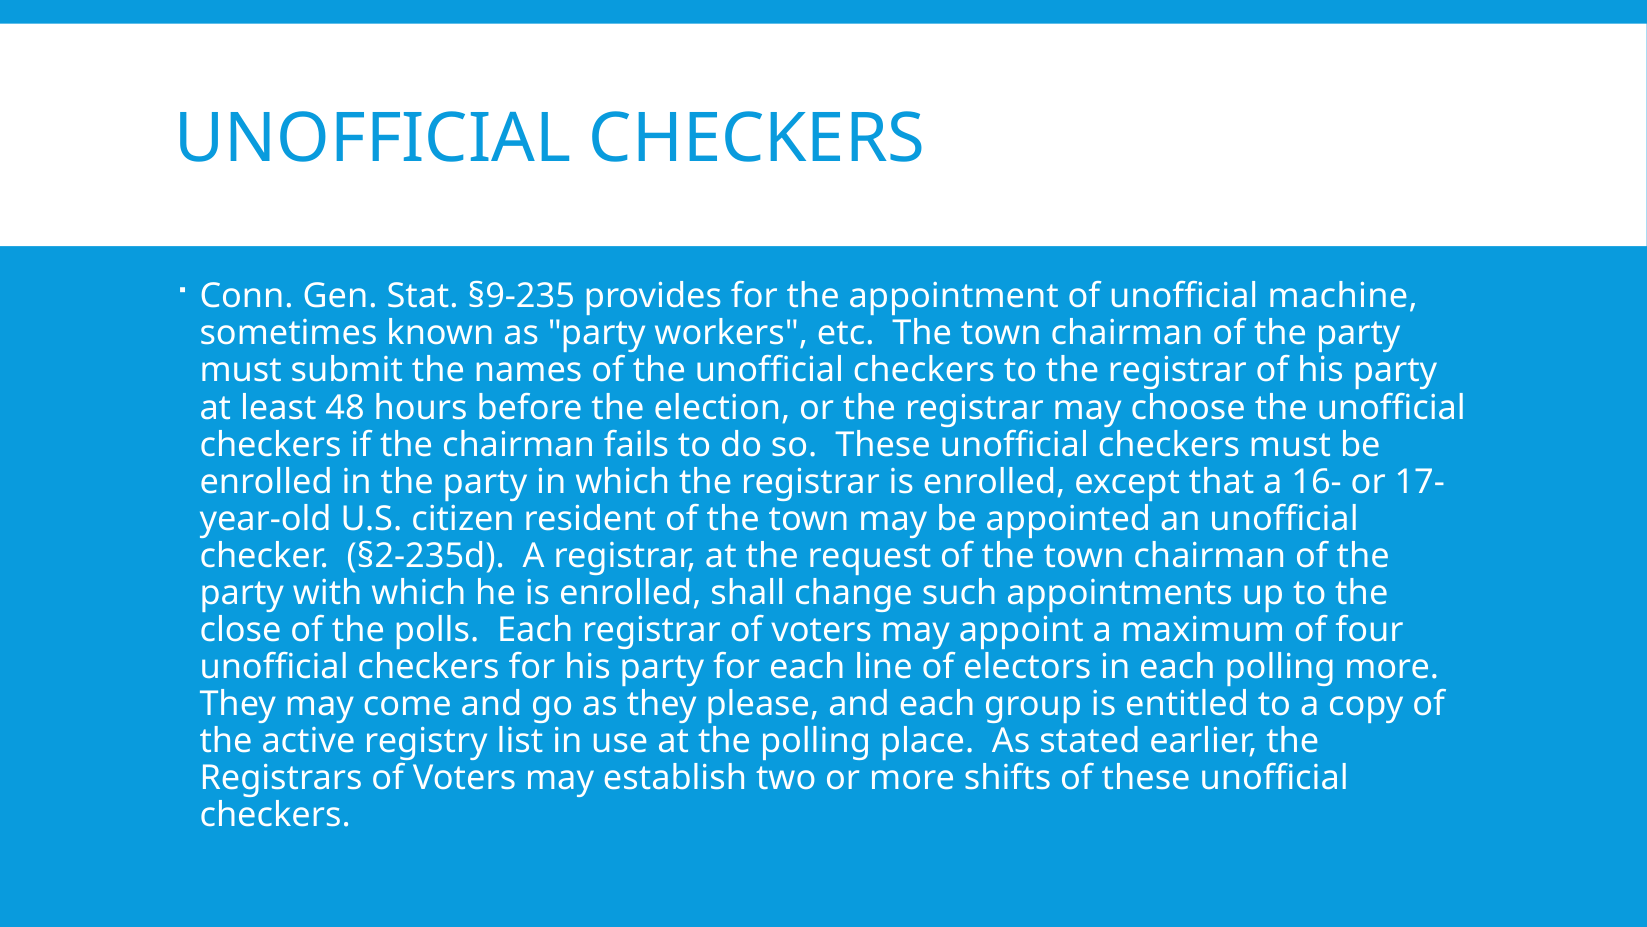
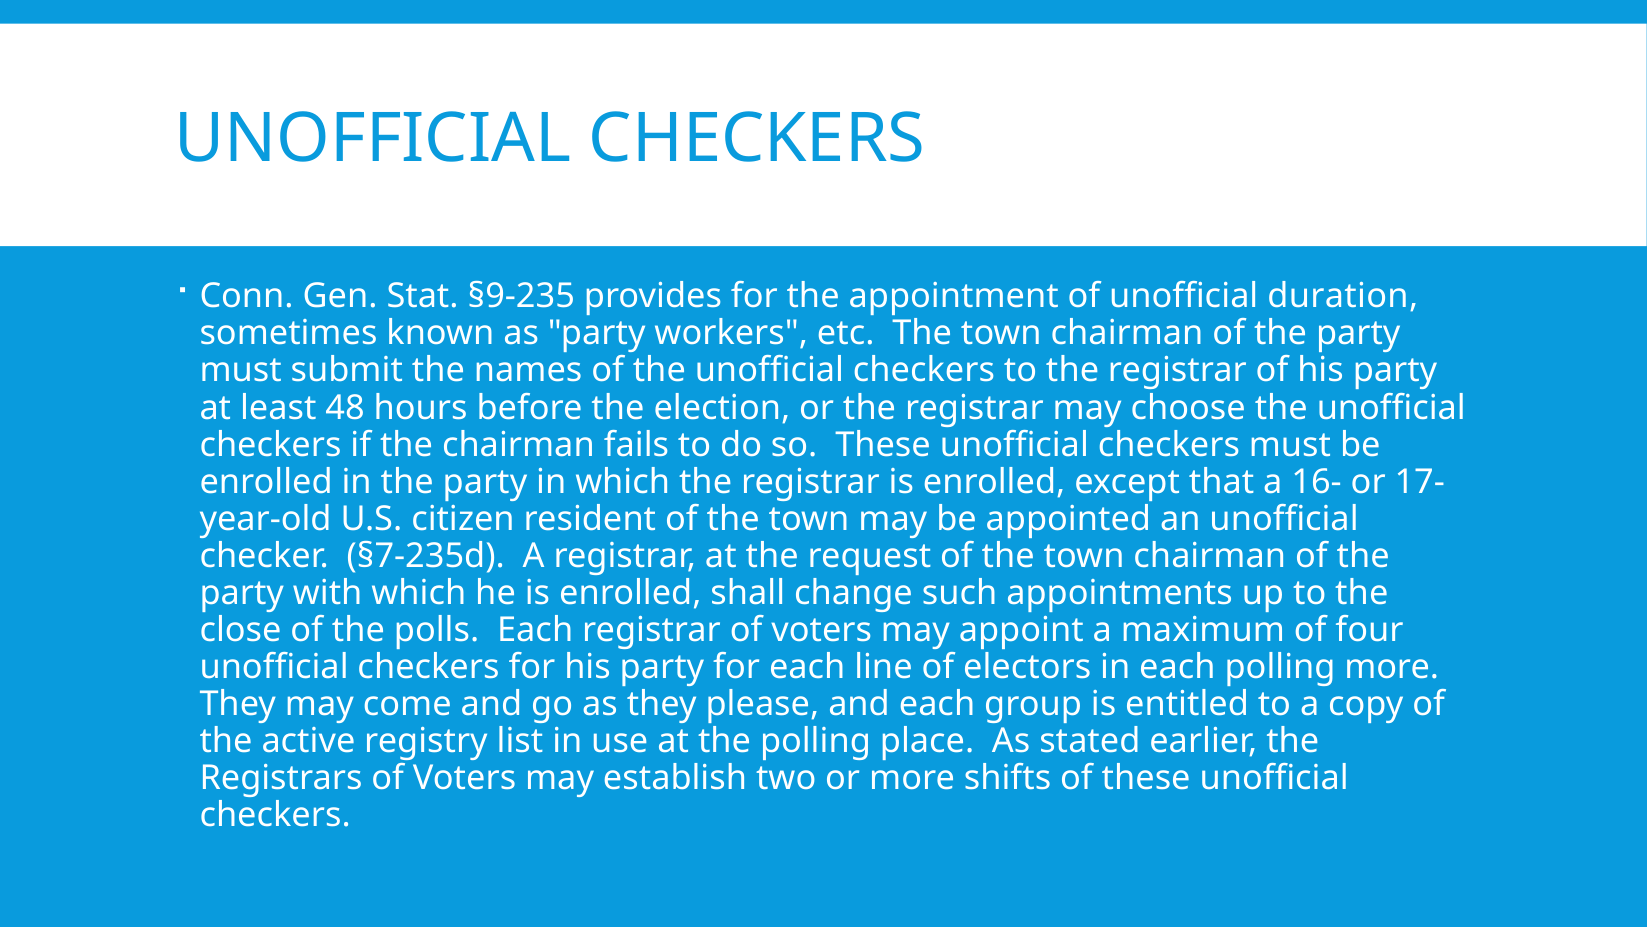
machine: machine -> duration
§2-235d: §2-235d -> §7-235d
